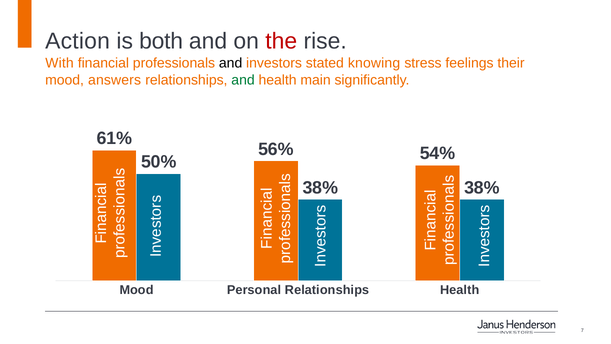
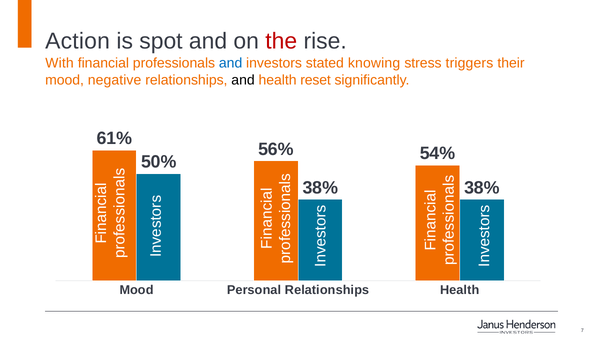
both: both -> spot
and at (231, 63) colour: black -> blue
feelings: feelings -> triggers
answers: answers -> negative
and at (243, 80) colour: green -> black
main: main -> reset
